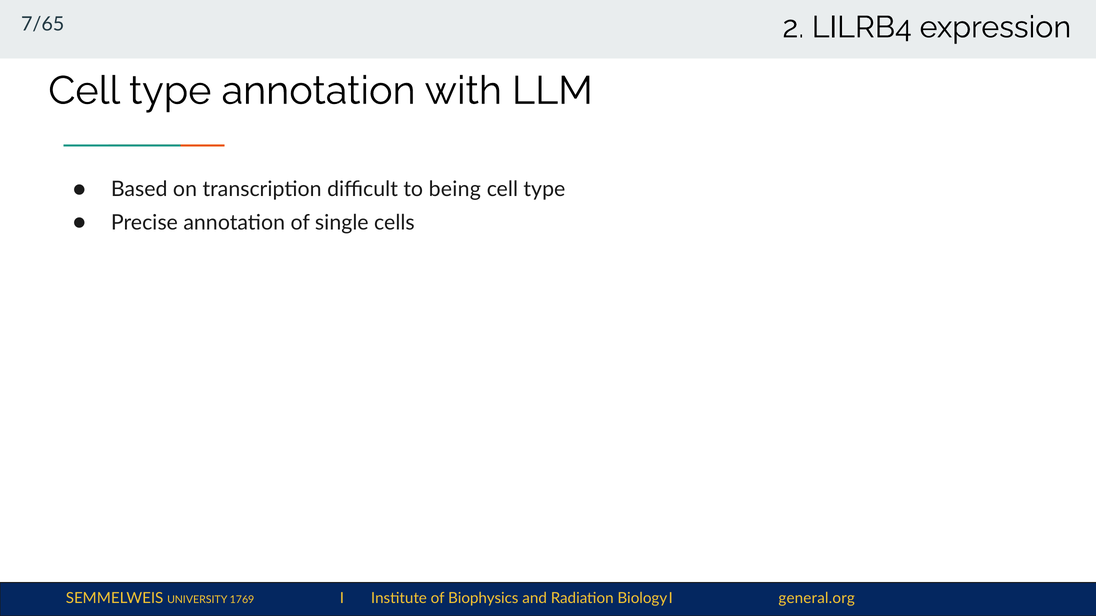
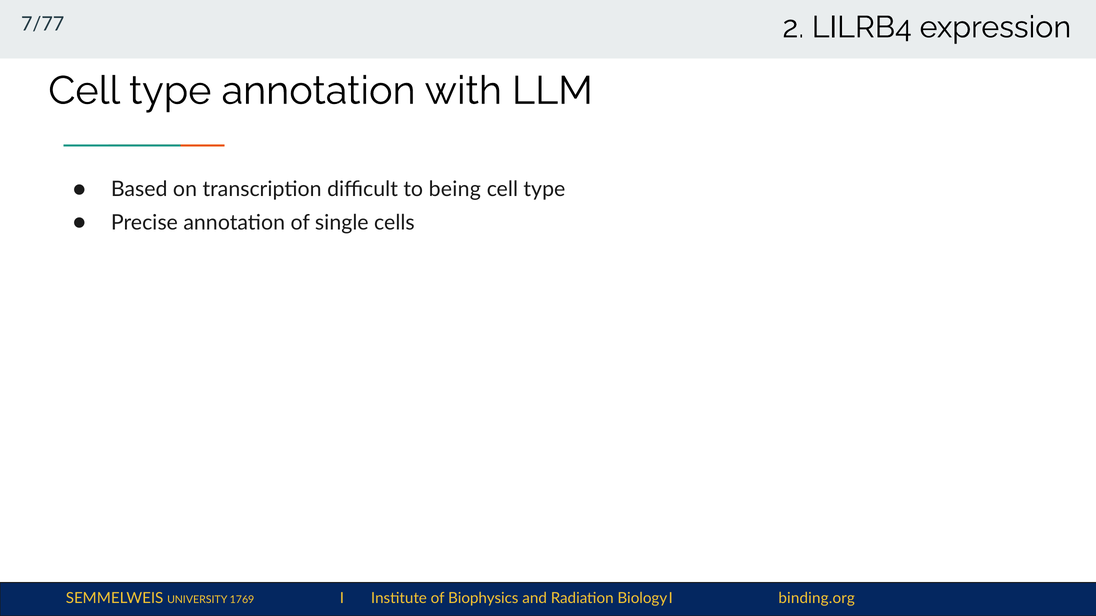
7/65: 7/65 -> 7/77
general.org: general.org -> binding.org
